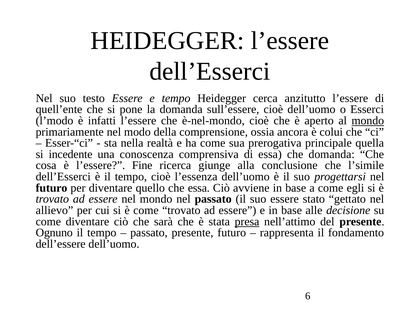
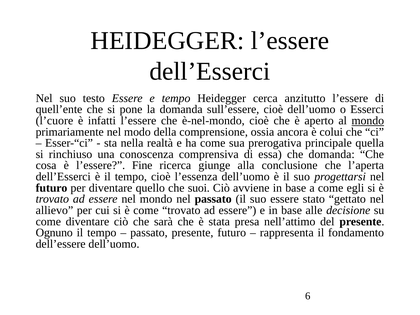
l’modo: l’modo -> l’cuore
incedente: incedente -> rinchiuso
l’simile: l’simile -> l’aperta
che essa: essa -> suoi
presa underline: present -> none
